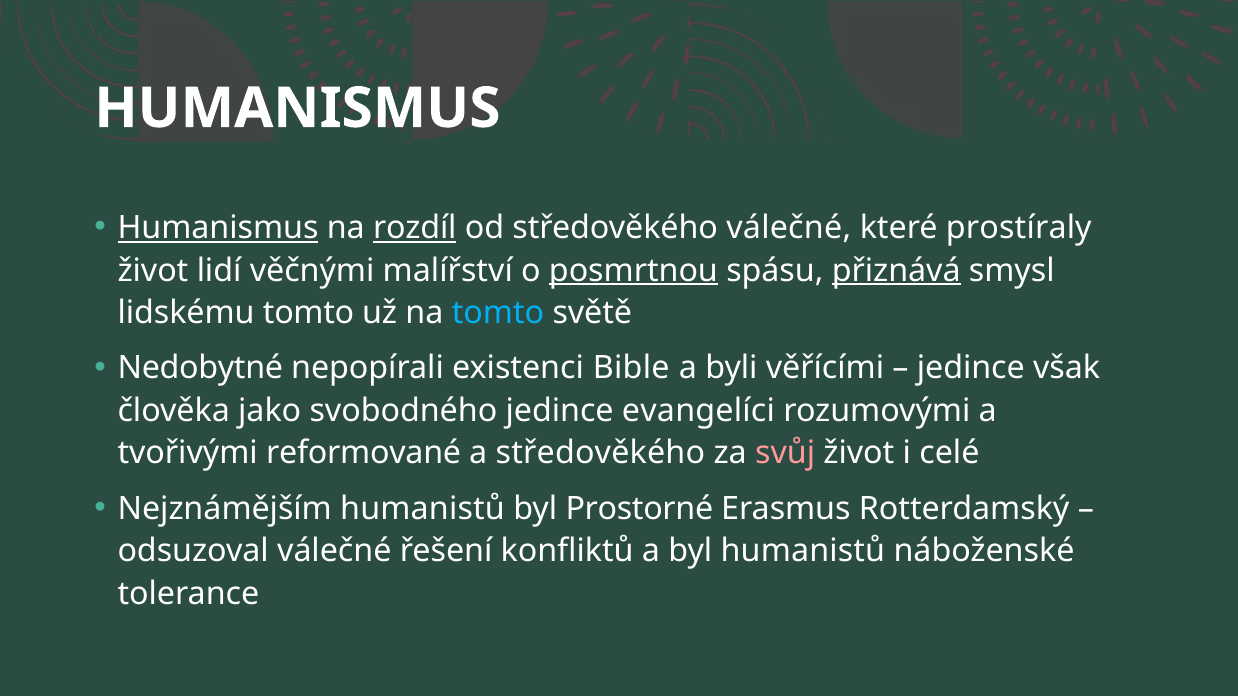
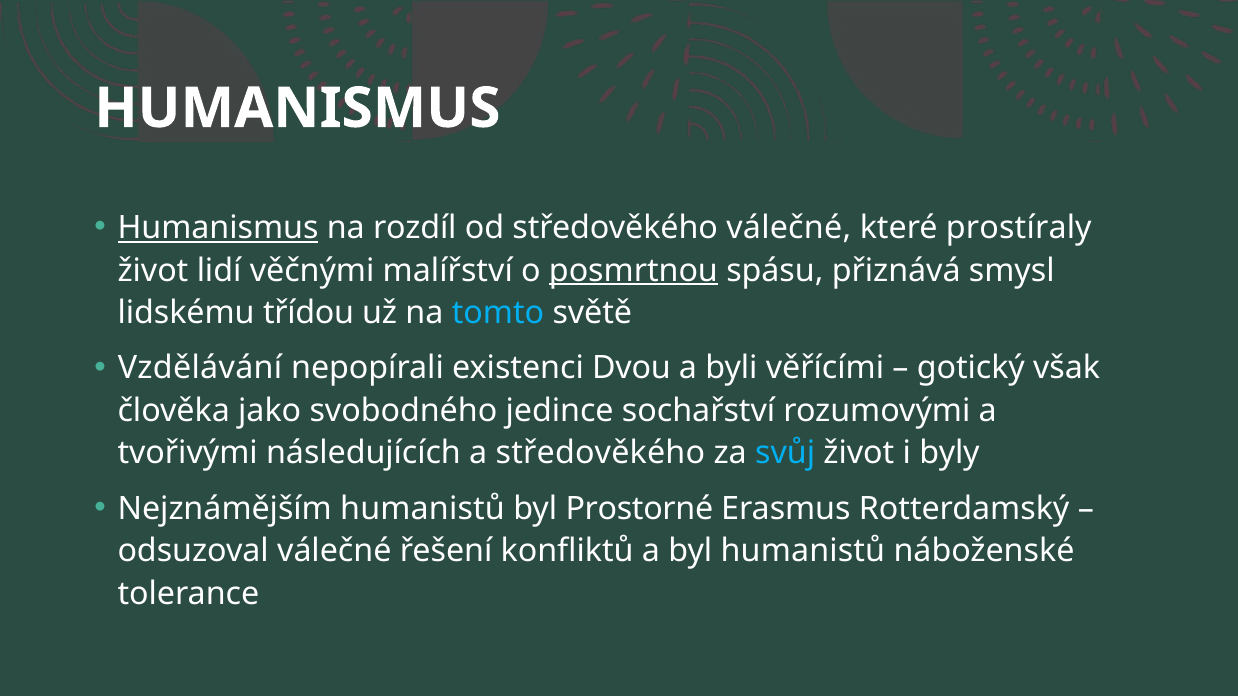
rozdíl underline: present -> none
přiznává underline: present -> none
lidskému tomto: tomto -> třídou
Nedobytné: Nedobytné -> Vzdělávání
Bible: Bible -> Dvou
jedince at (971, 368): jedince -> gotický
evangelíci: evangelíci -> sochařství
reformované: reformované -> následujících
svůj colour: pink -> light blue
celé: celé -> byly
